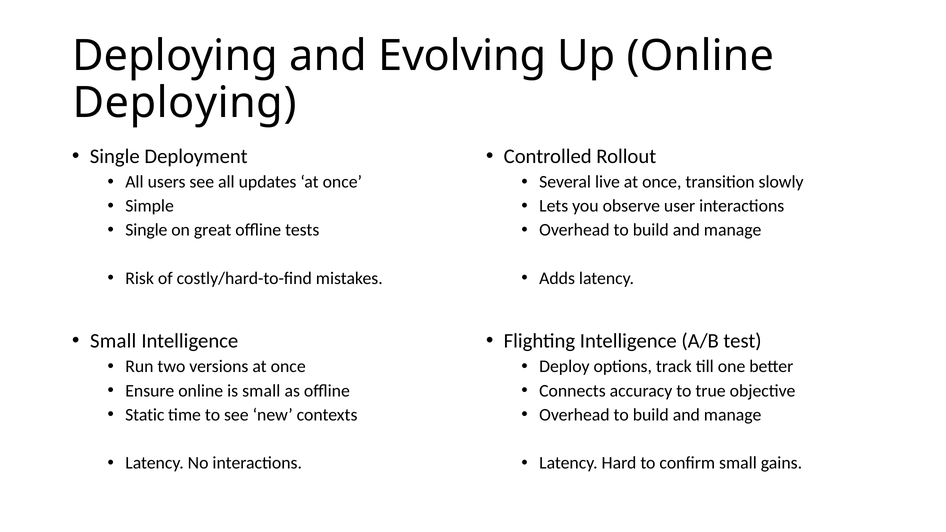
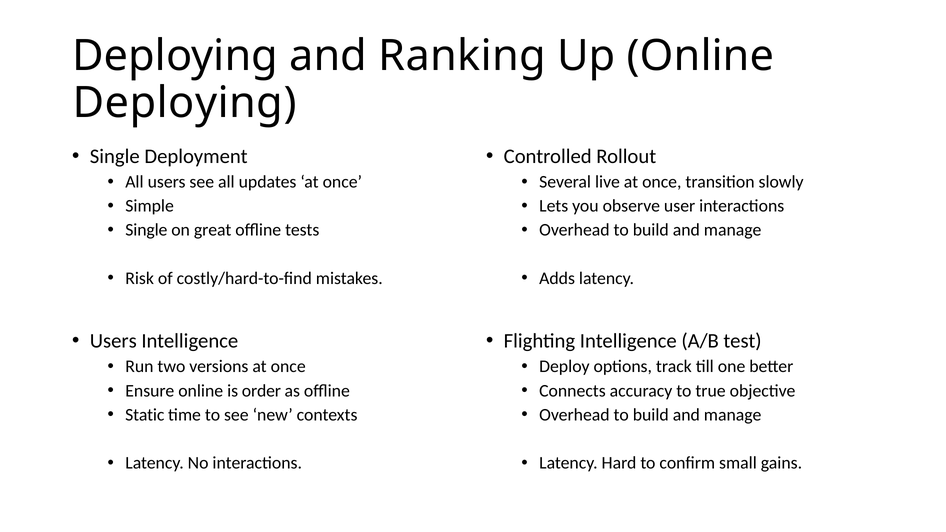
Evolving: Evolving -> Ranking
Small at (113, 341): Small -> Users
is small: small -> order
